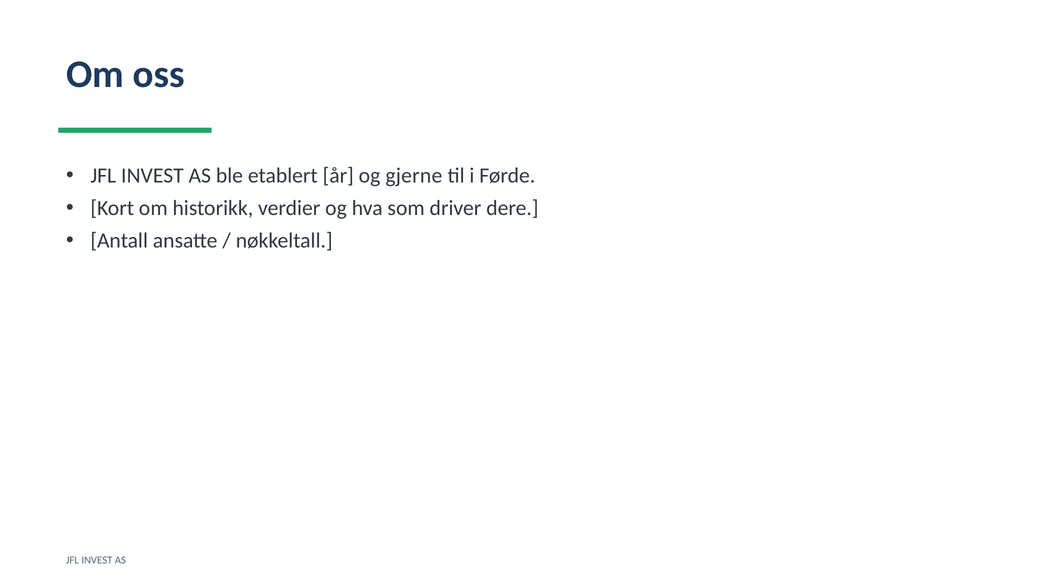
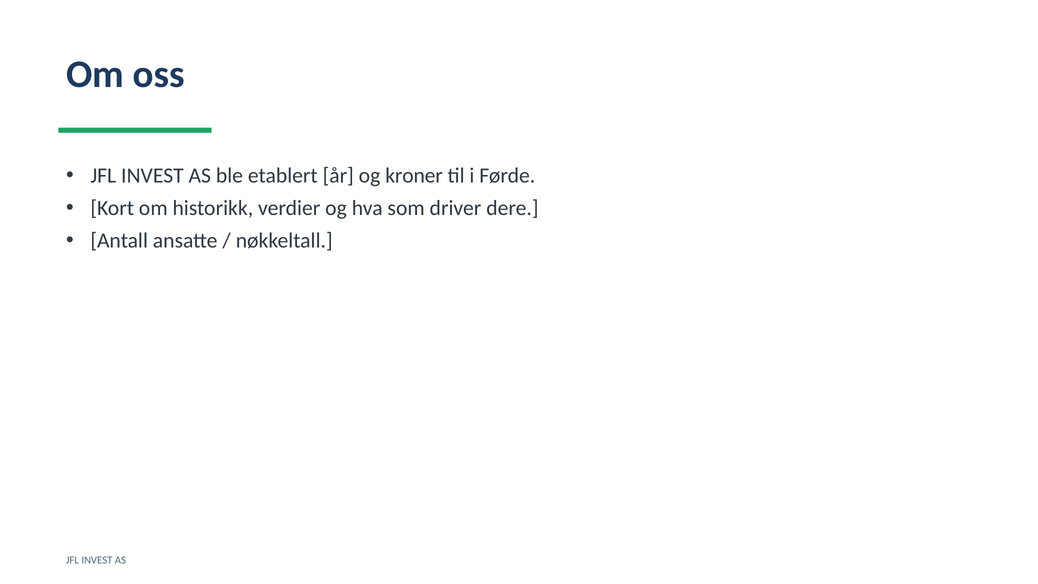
gjerne: gjerne -> kroner
